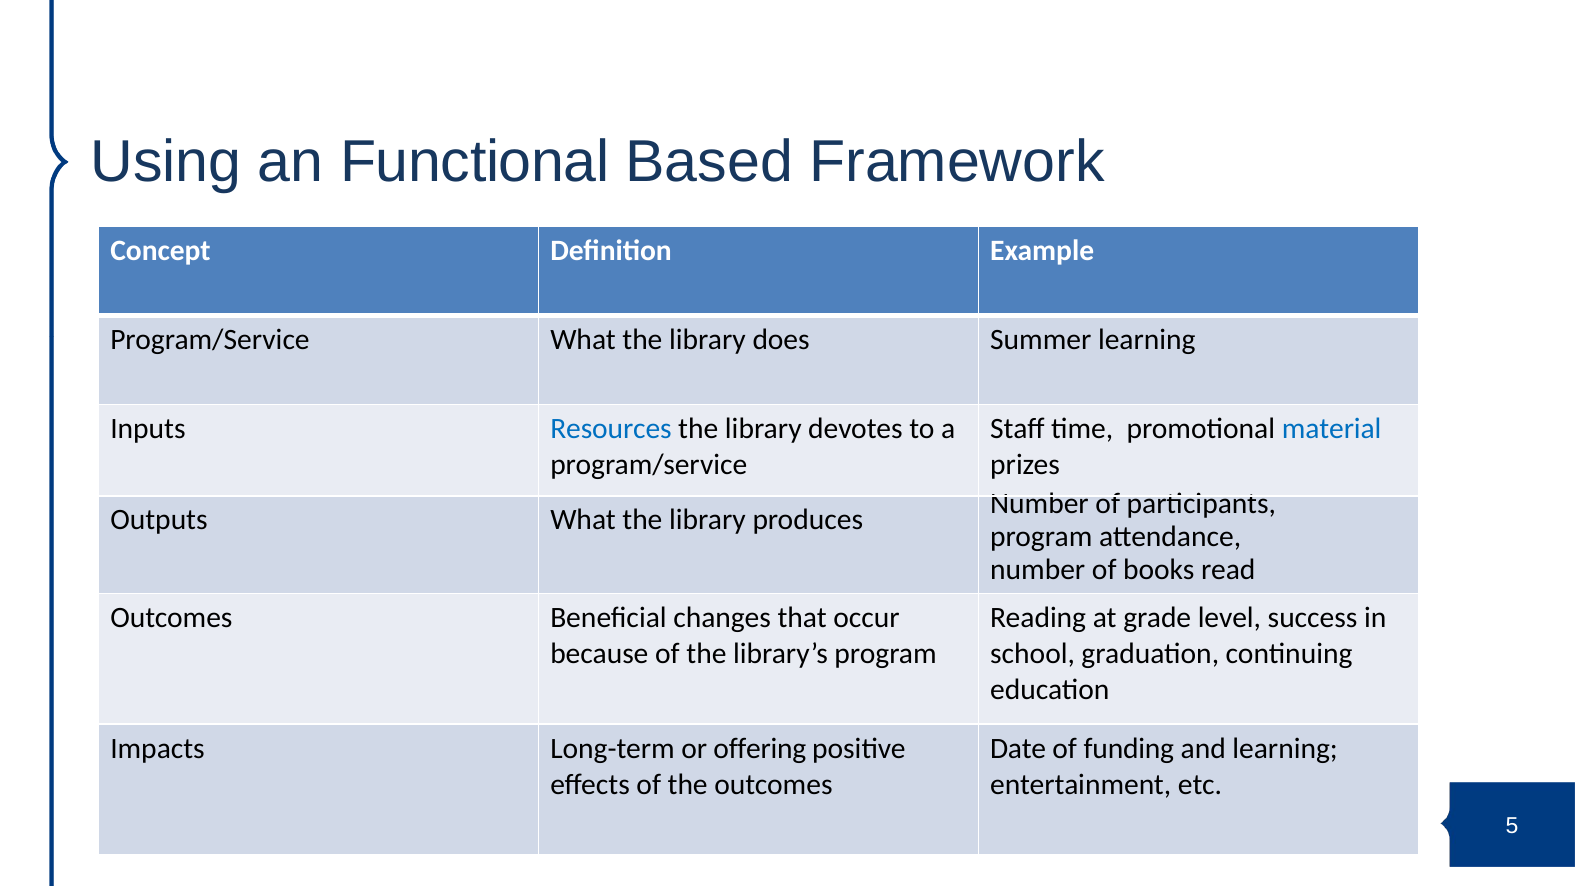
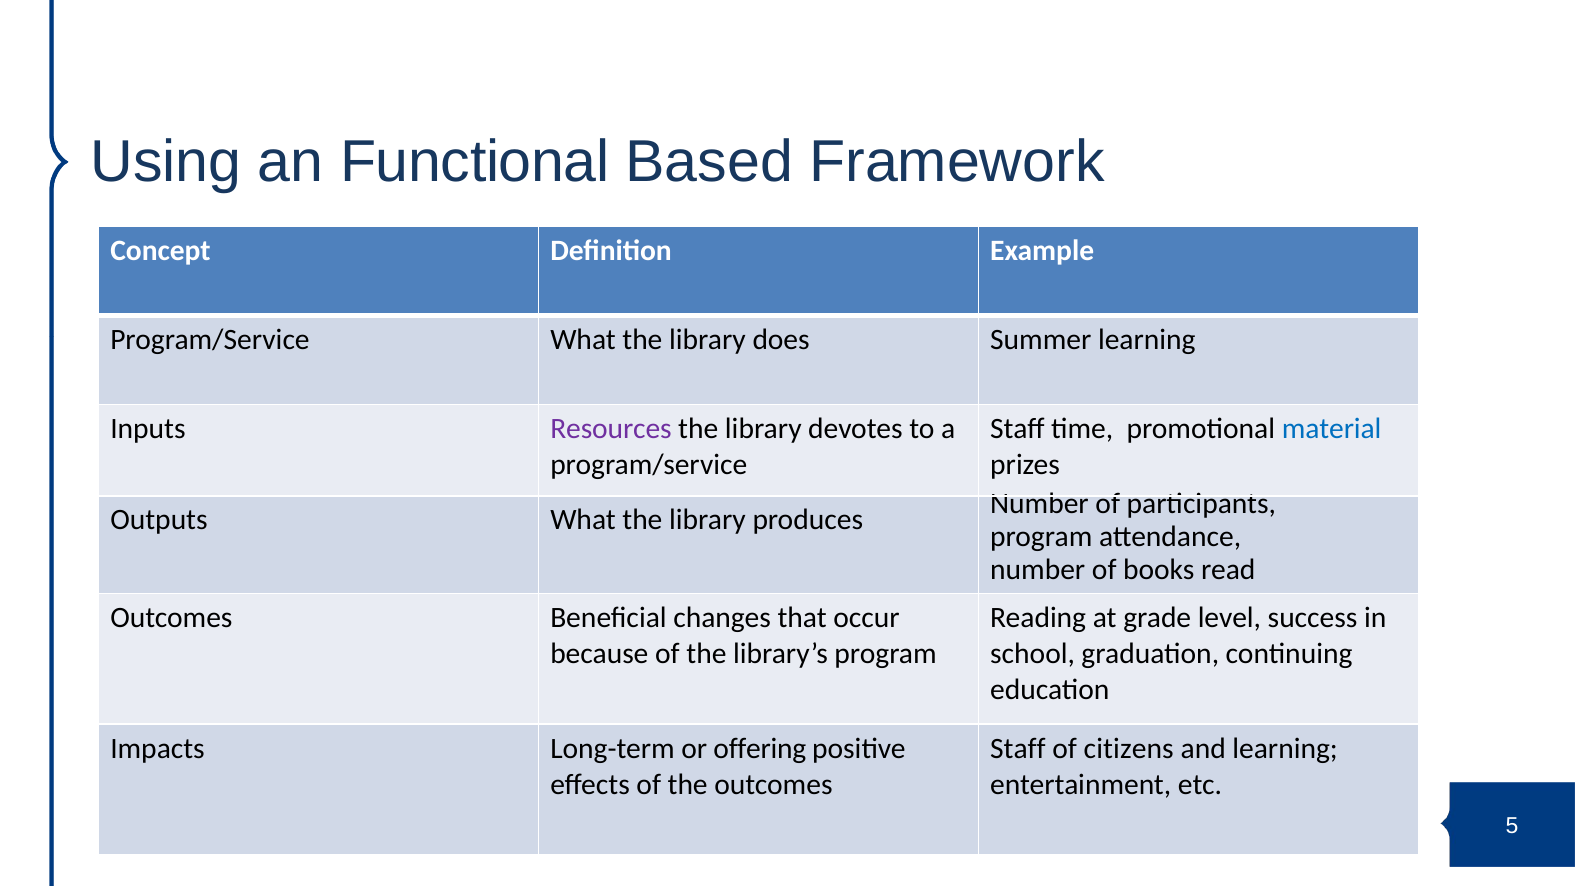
Resources colour: blue -> purple
Date at (1018, 749): Date -> Staff
funding: funding -> citizens
